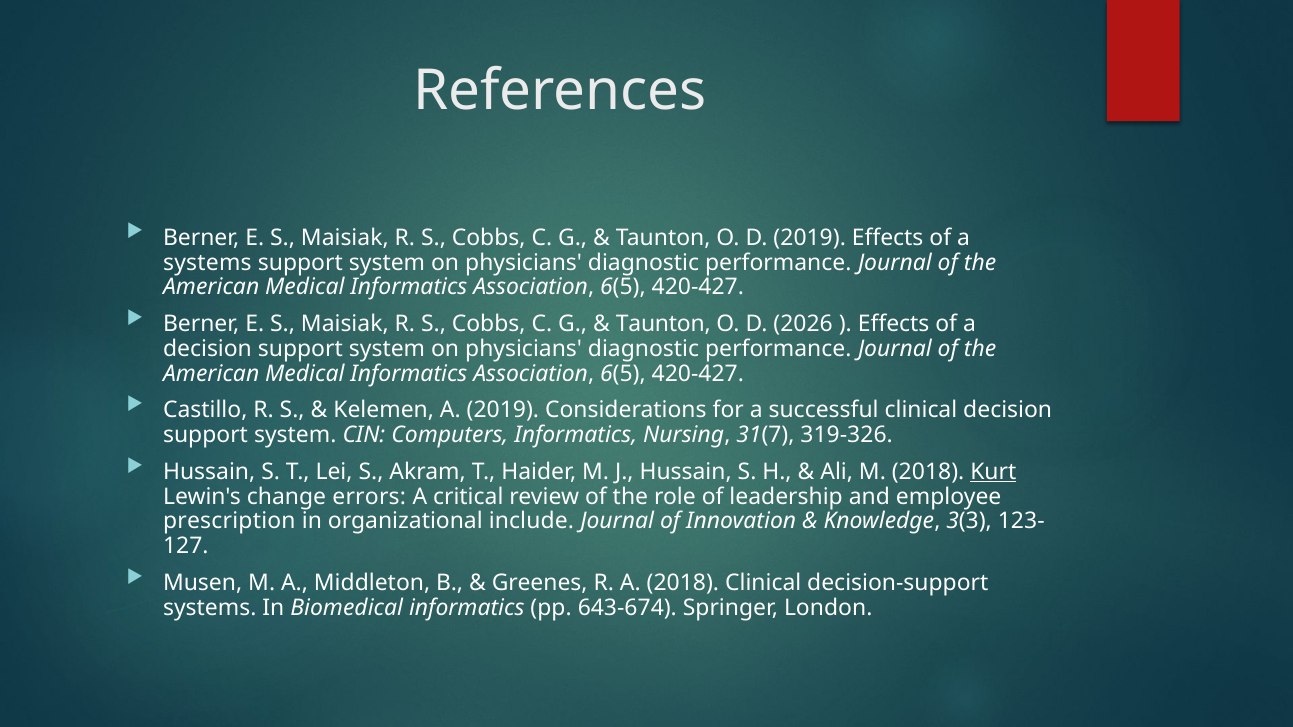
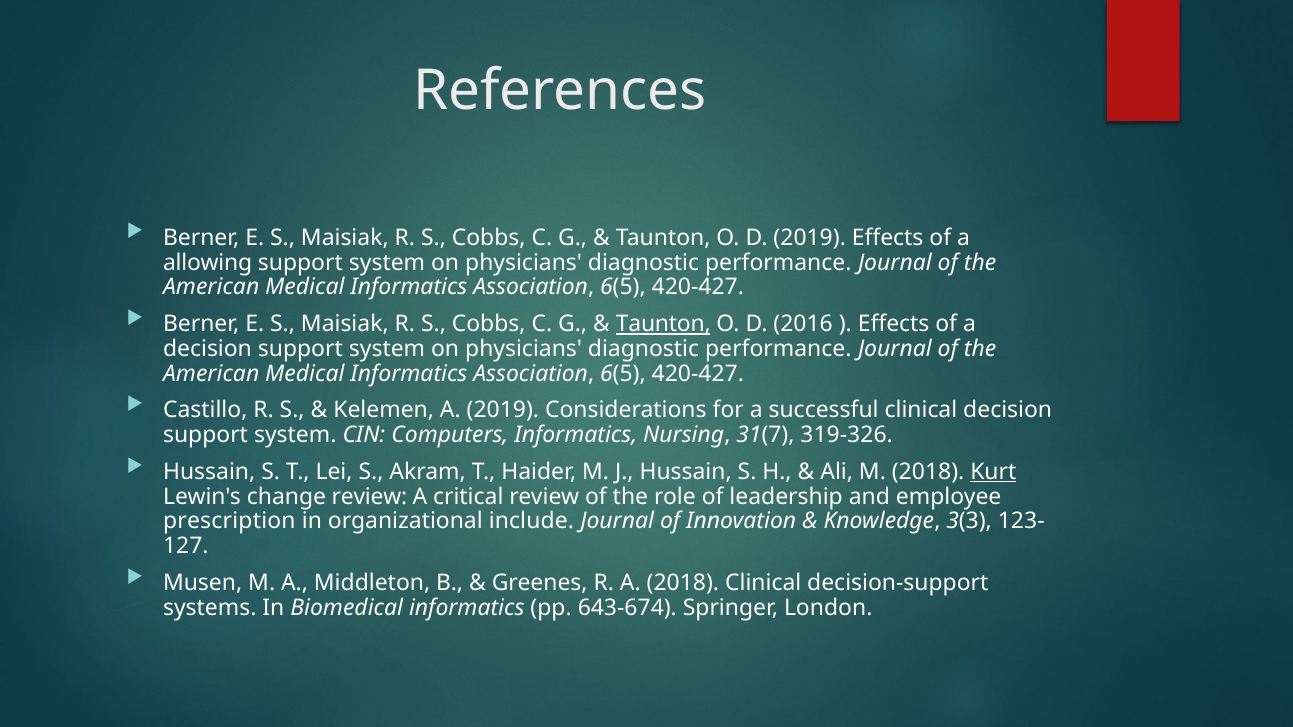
systems at (207, 263): systems -> allowing
Taunton at (663, 324) underline: none -> present
2026: 2026 -> 2016
change errors: errors -> review
